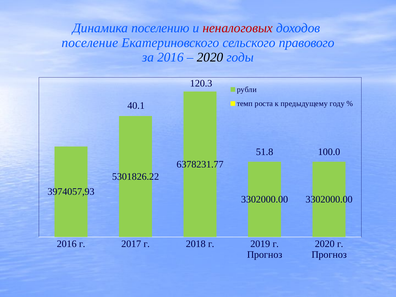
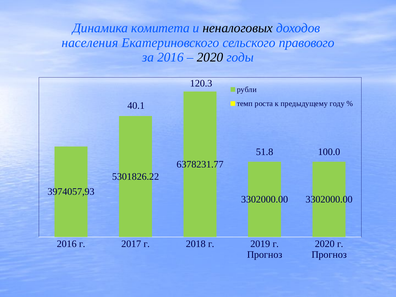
поселению: поселению -> комитета
неналоговых colour: red -> black
поселение: поселение -> населения
